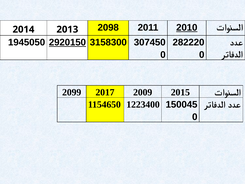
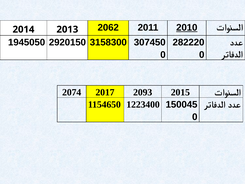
2098: 2098 -> 2062
2920150 underline: present -> none
2099: 2099 -> 2074
2009: 2009 -> 2093
